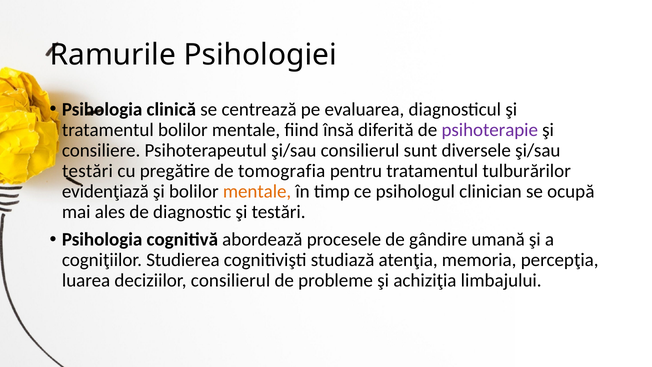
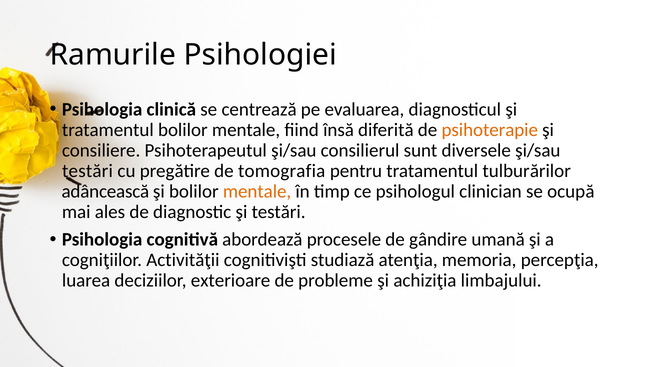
psihoterapie colour: purple -> orange
evidenţiază: evidenţiază -> adâncească
Studierea: Studierea -> Activităţii
deciziilor consilierul: consilierul -> exterioare
